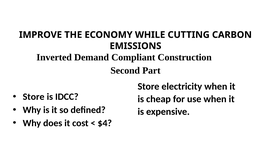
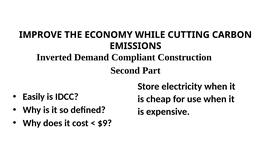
Store at (34, 97): Store -> Easily
$4: $4 -> $9
